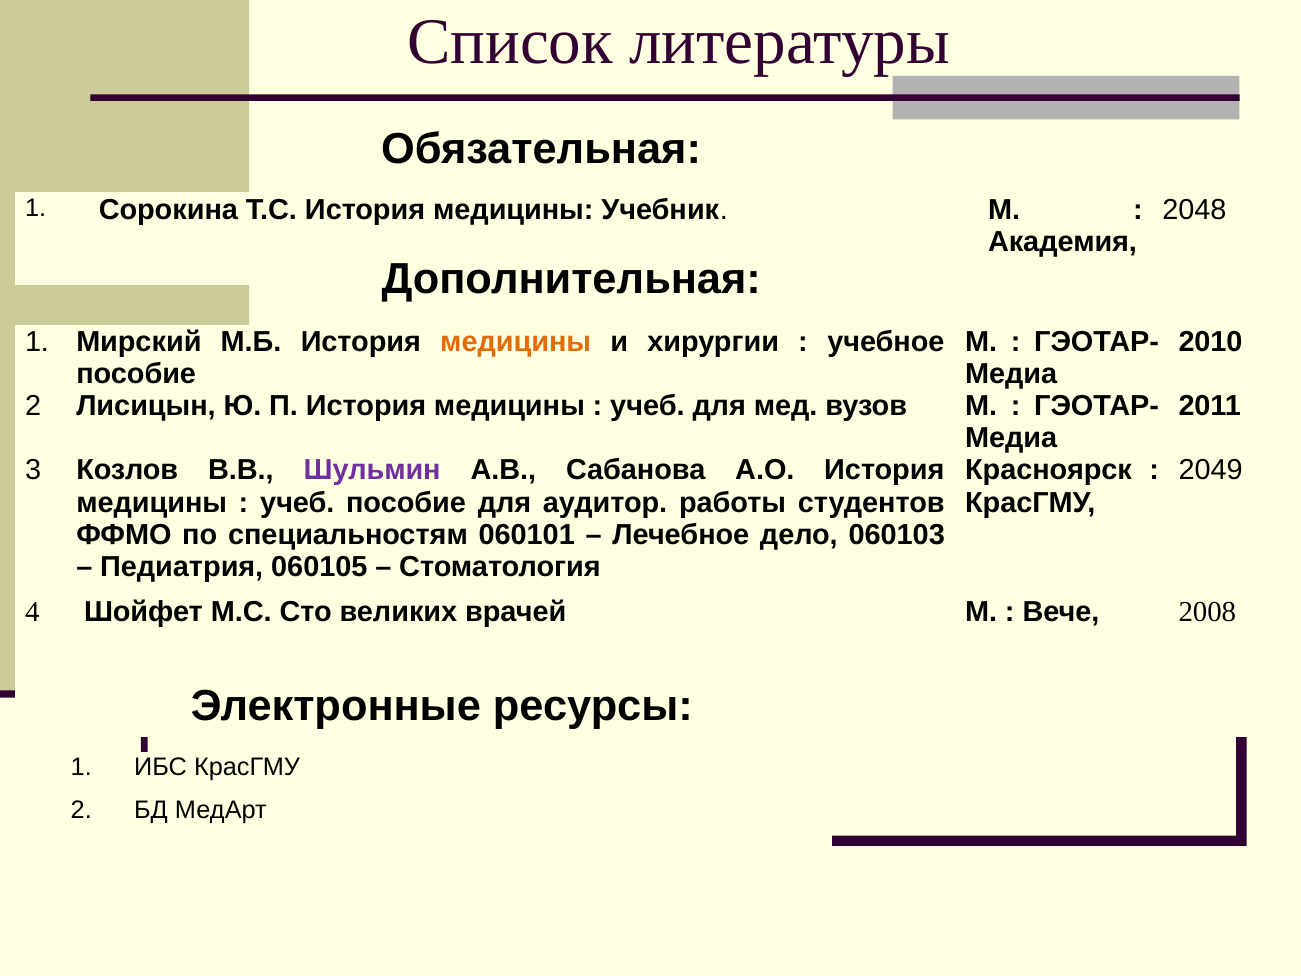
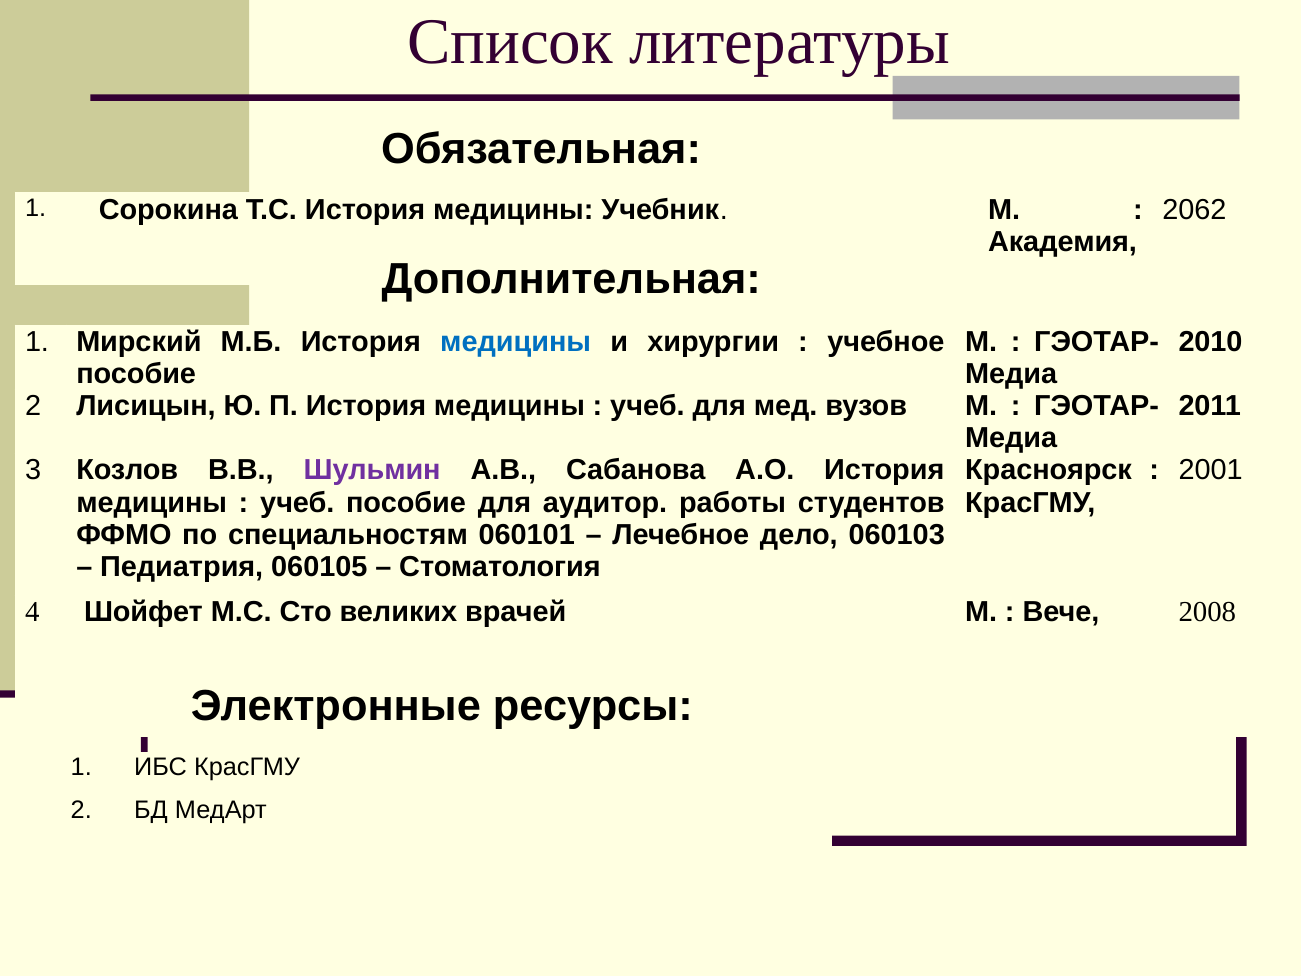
2048: 2048 -> 2062
медицины at (516, 342) colour: orange -> blue
2049: 2049 -> 2001
